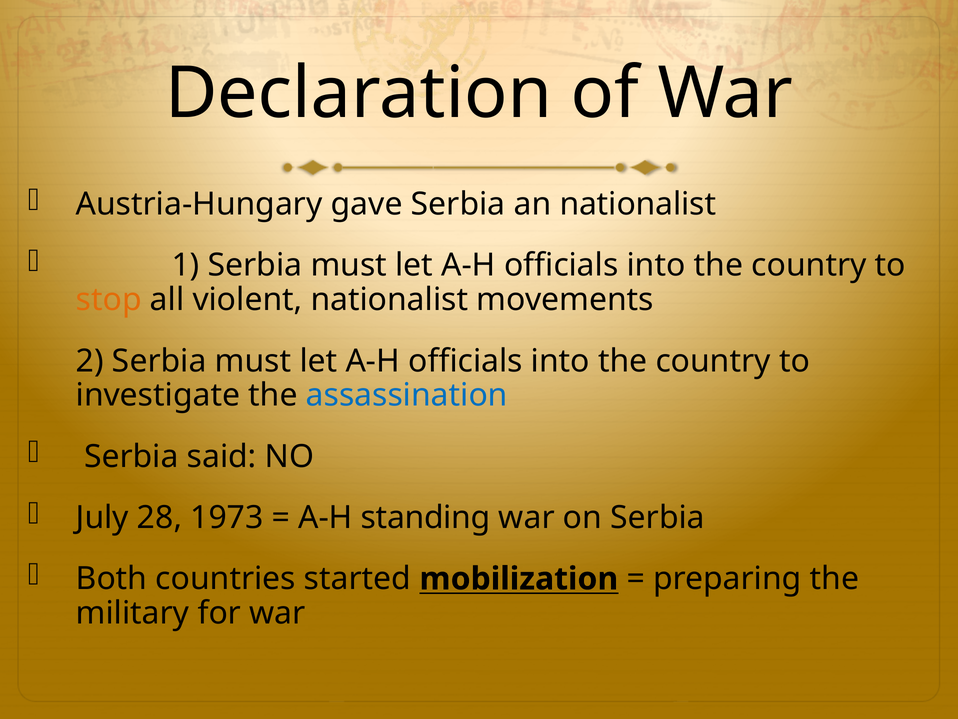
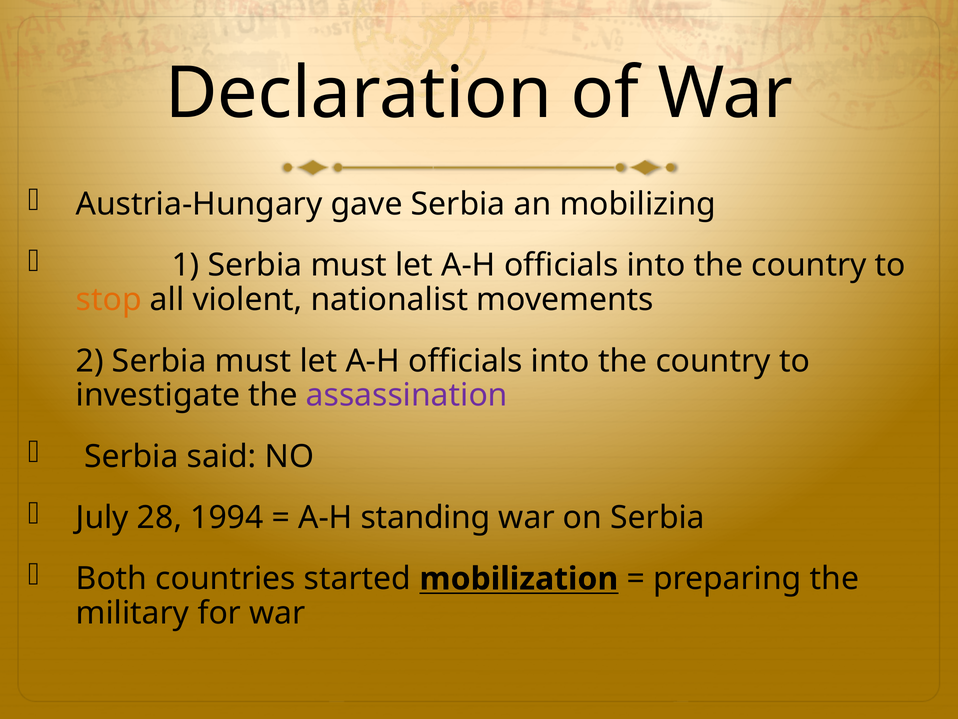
an nationalist: nationalist -> mobilizing
assassination colour: blue -> purple
1973: 1973 -> 1994
